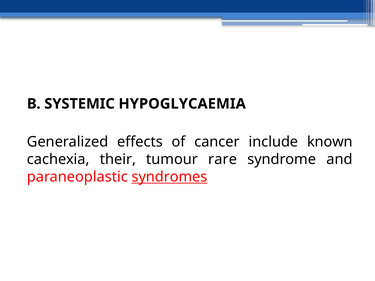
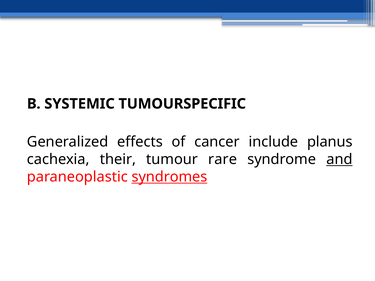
HYPOGLYCAEMIA: HYPOGLYCAEMIA -> TUMOURSPECIFIC
known: known -> planus
and underline: none -> present
